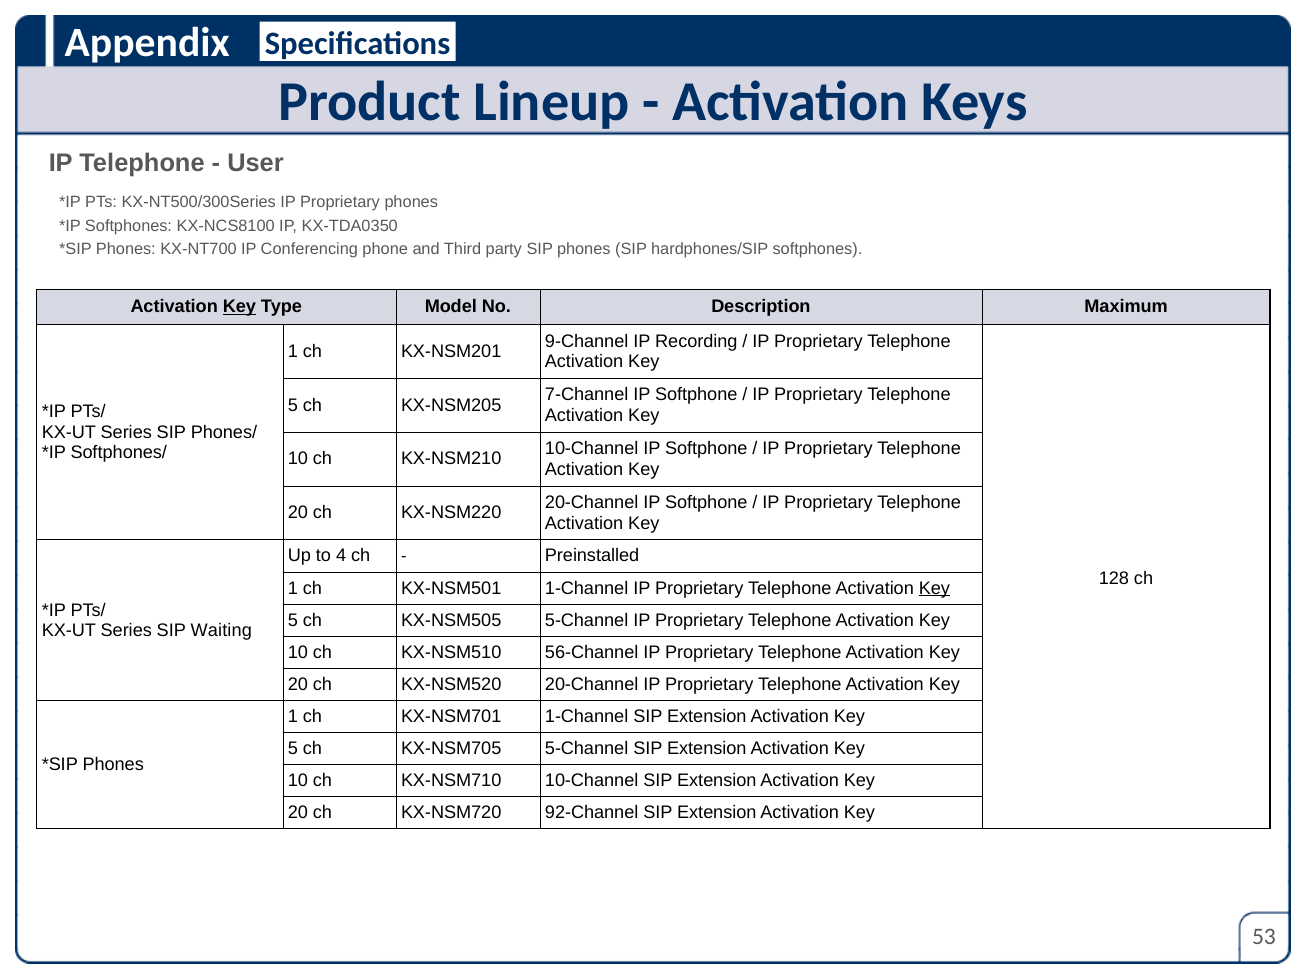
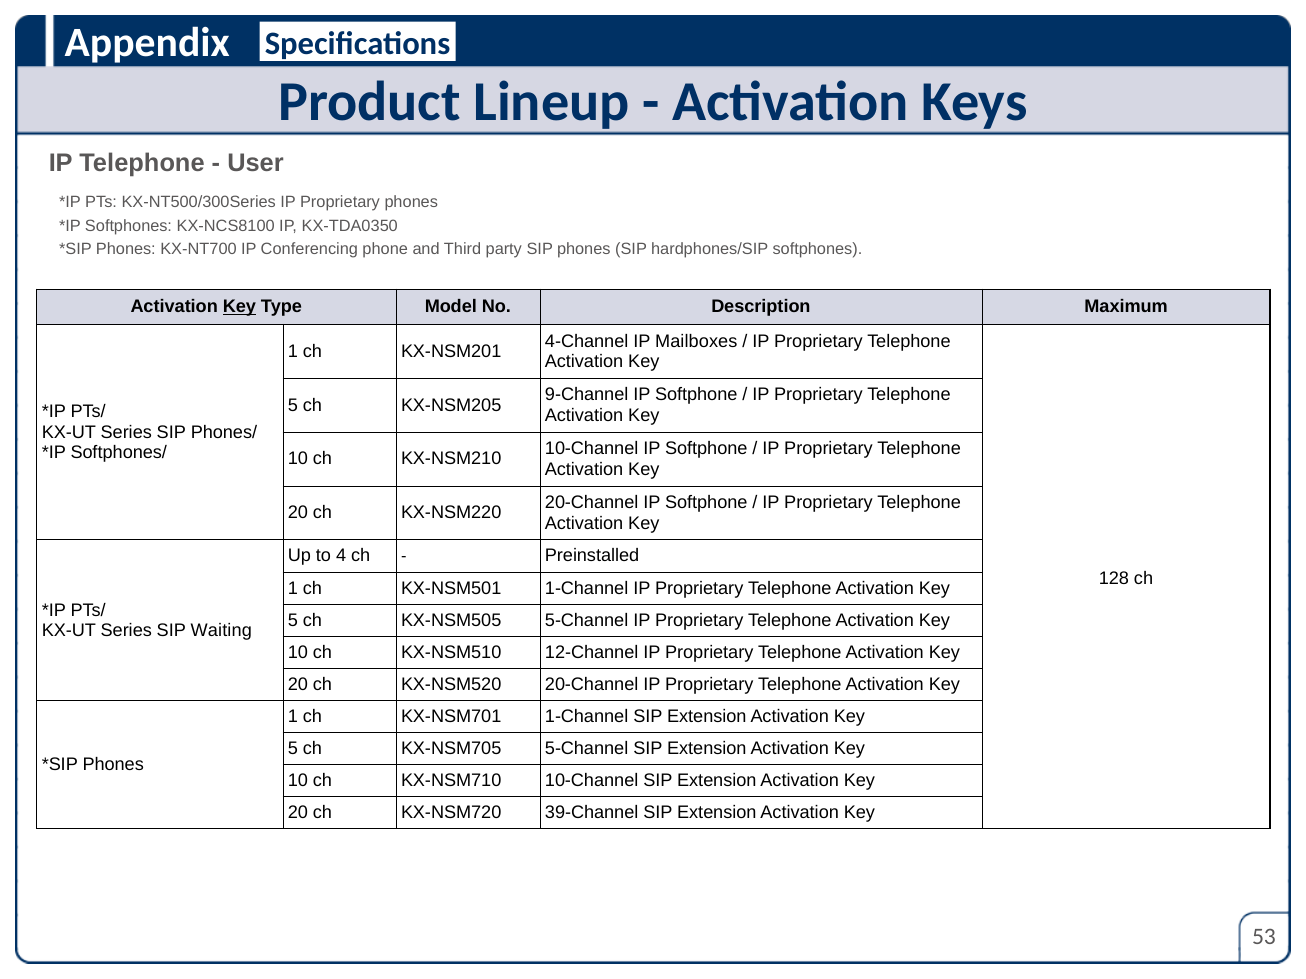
9-Channel: 9-Channel -> 4-Channel
Recording: Recording -> Mailboxes
7-Channel: 7-Channel -> 9-Channel
Key at (934, 588) underline: present -> none
56-Channel: 56-Channel -> 12-Channel
92-Channel: 92-Channel -> 39-Channel
